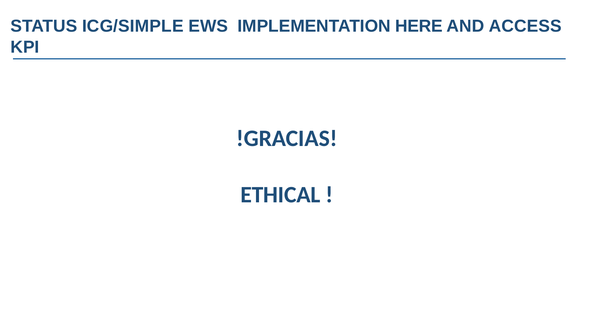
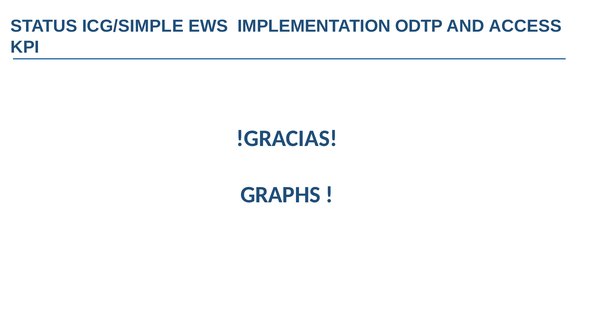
HERE: HERE -> ODTP
ETHICAL: ETHICAL -> GRAPHS
